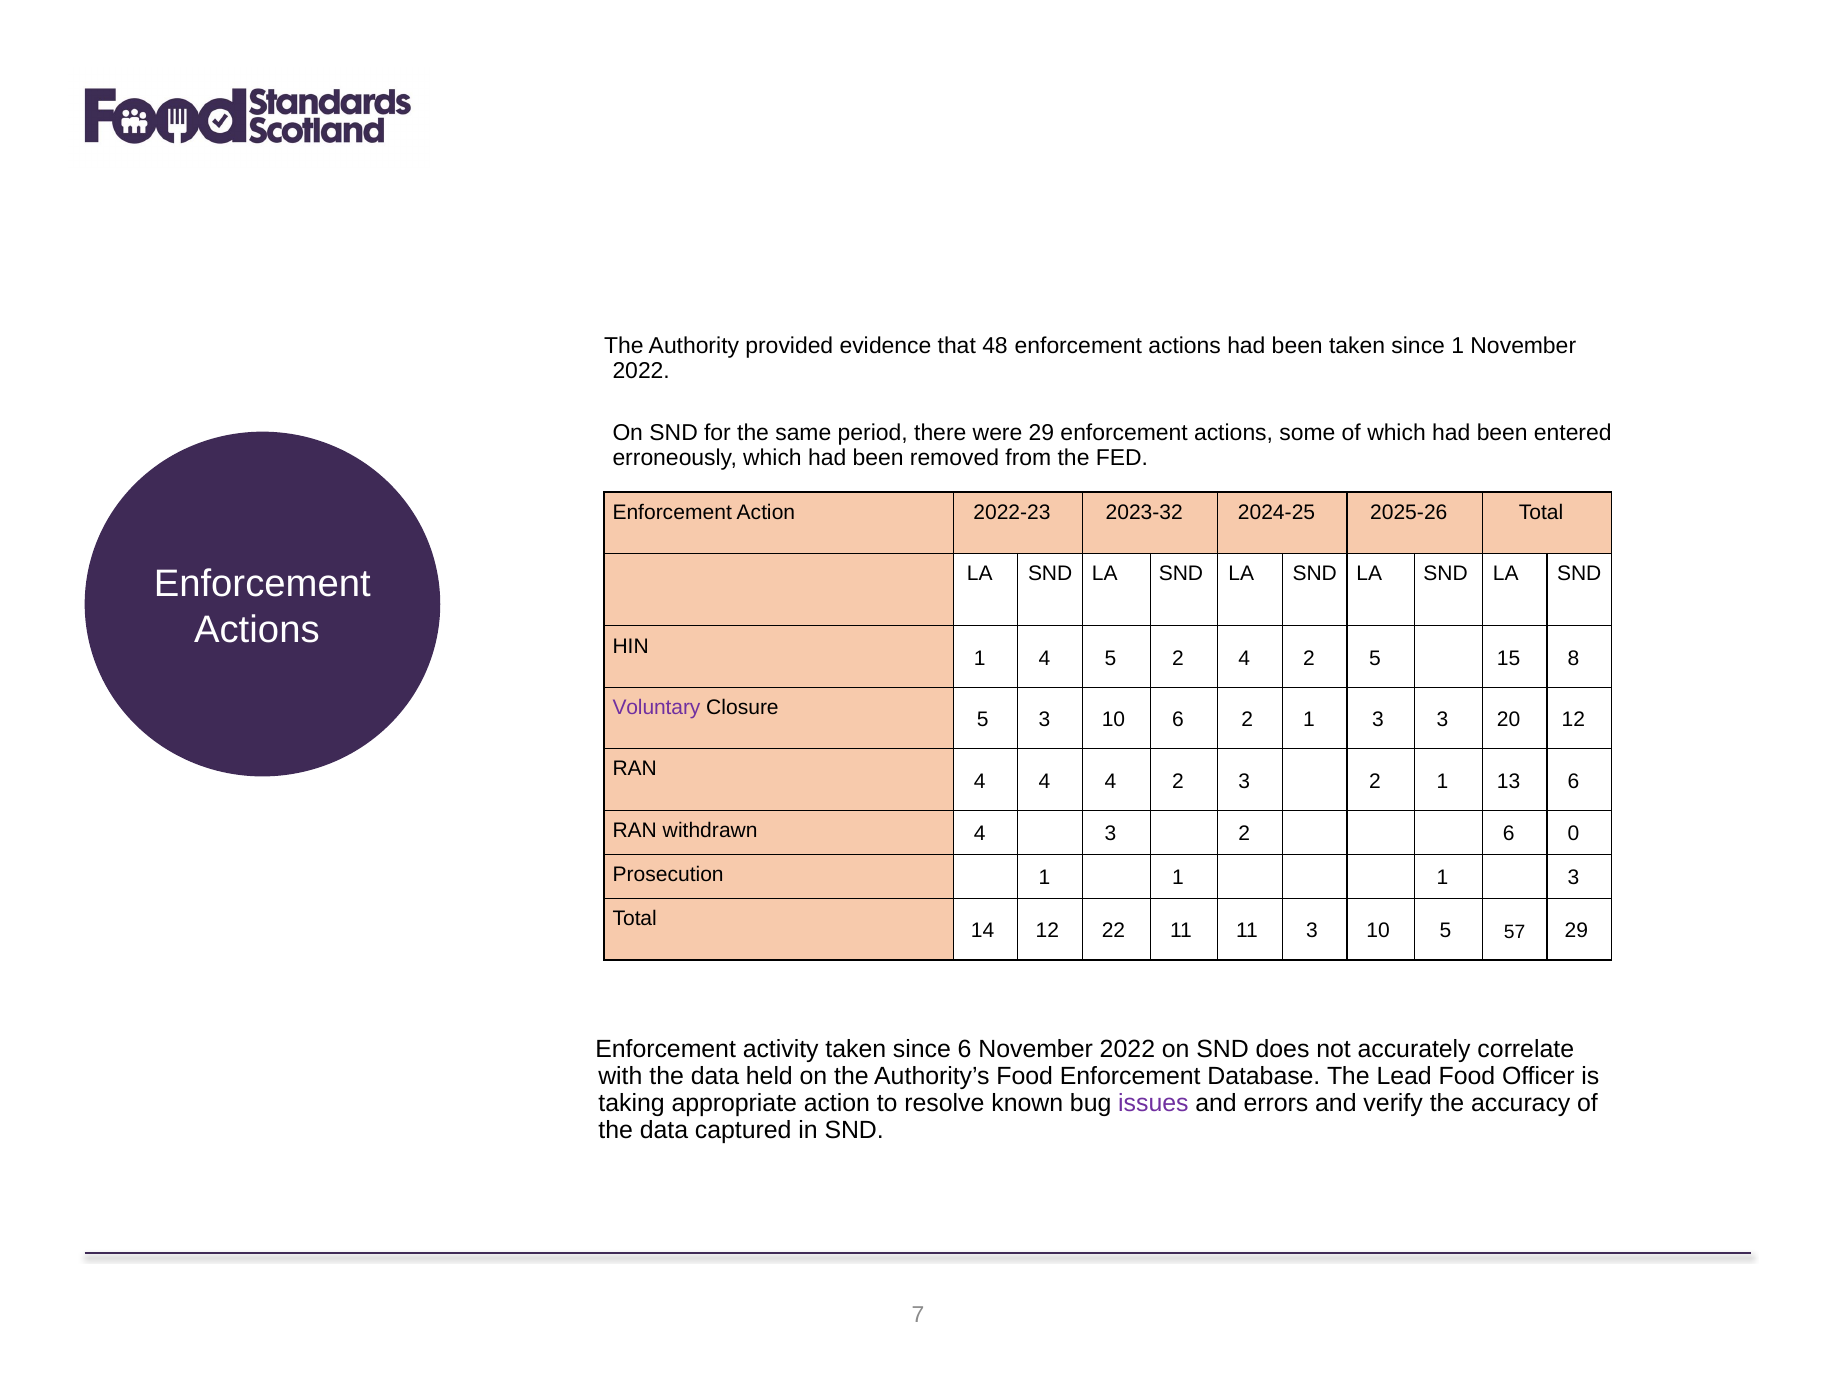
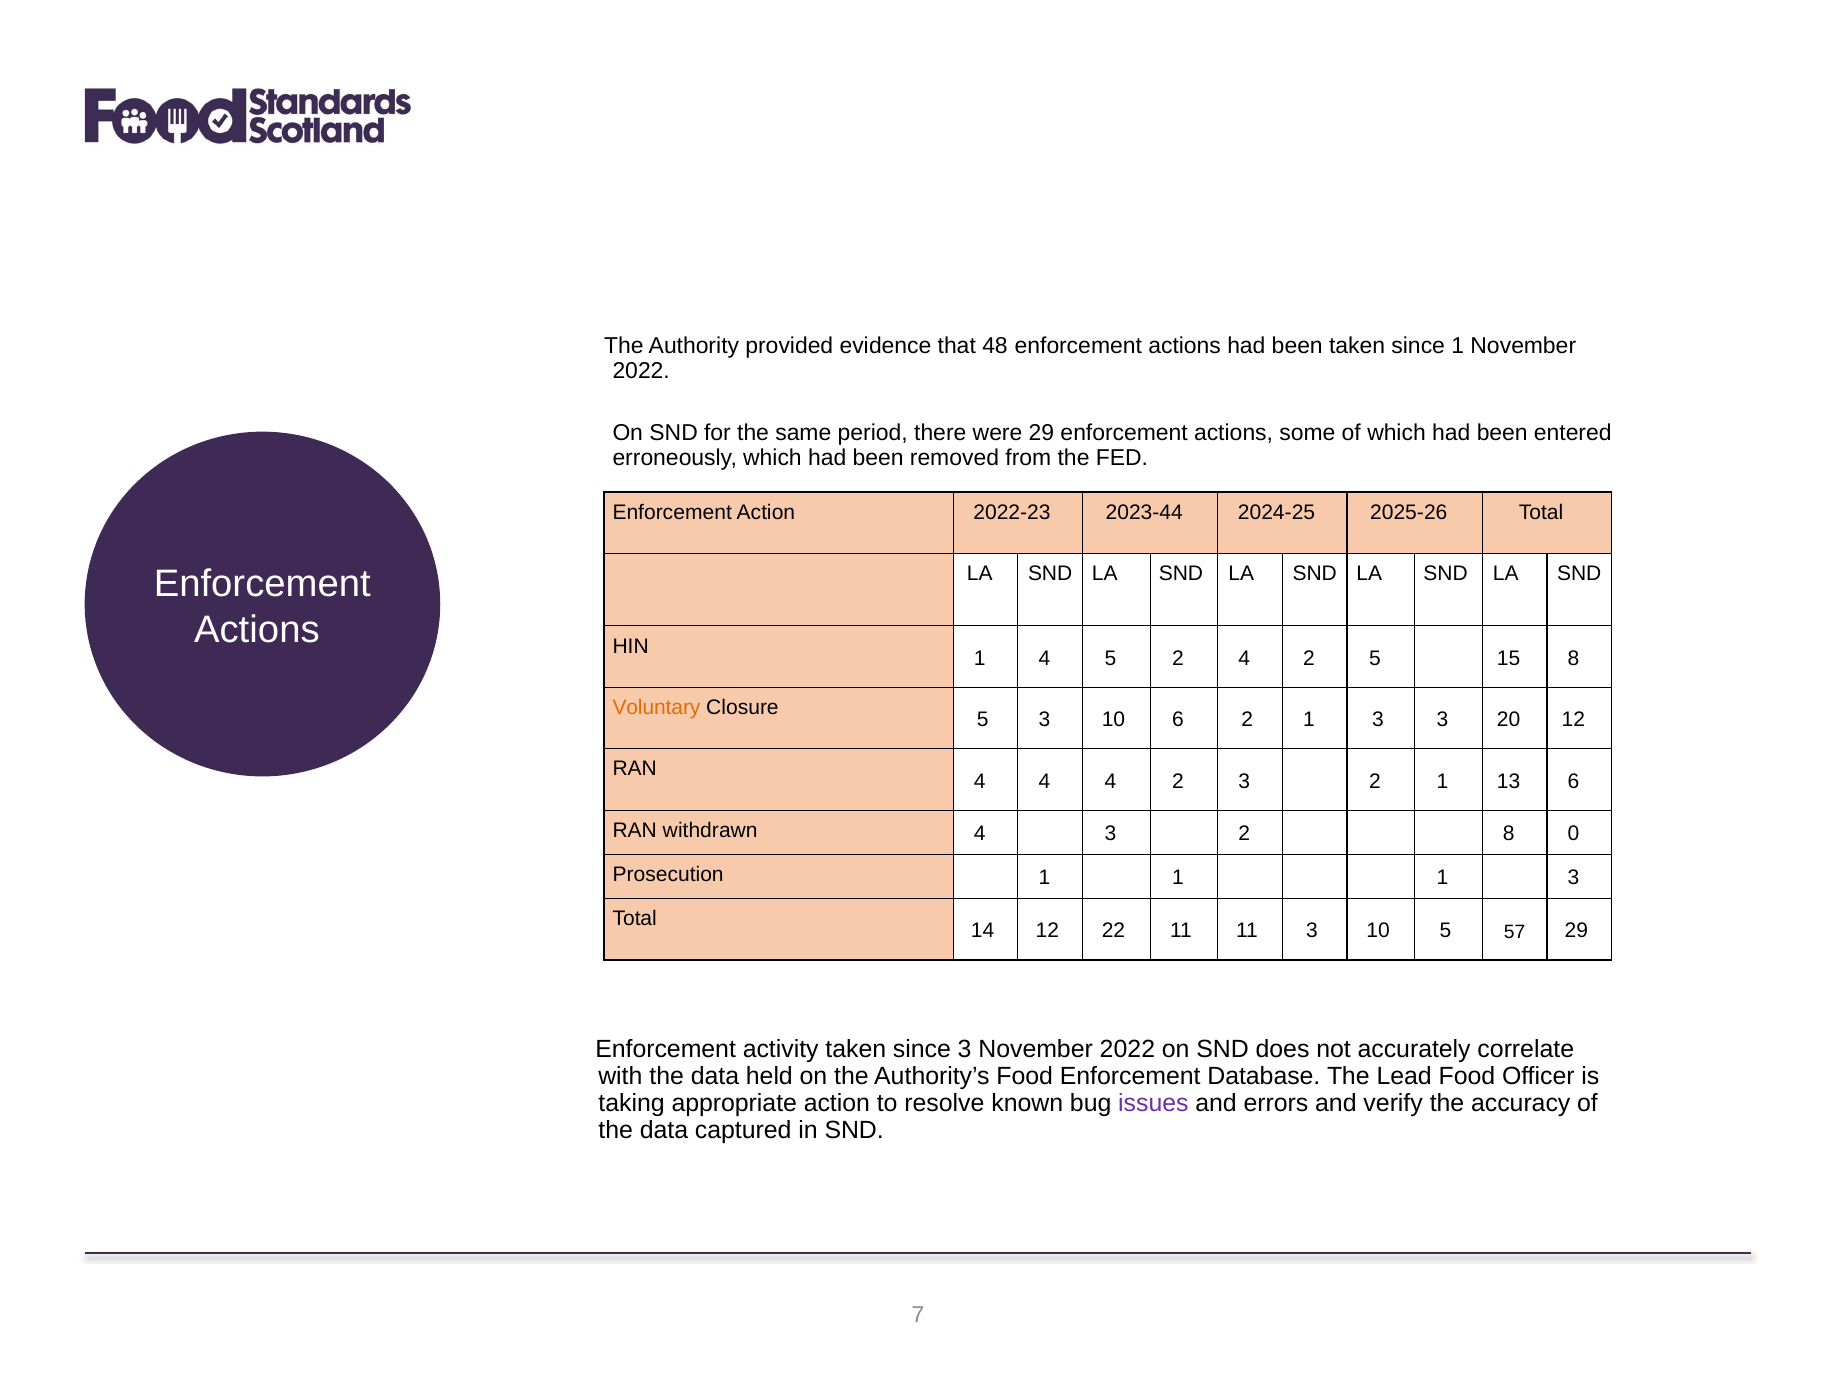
2023-32: 2023-32 -> 2023-44
Voluntary colour: purple -> orange
2 6: 6 -> 8
since 6: 6 -> 3
